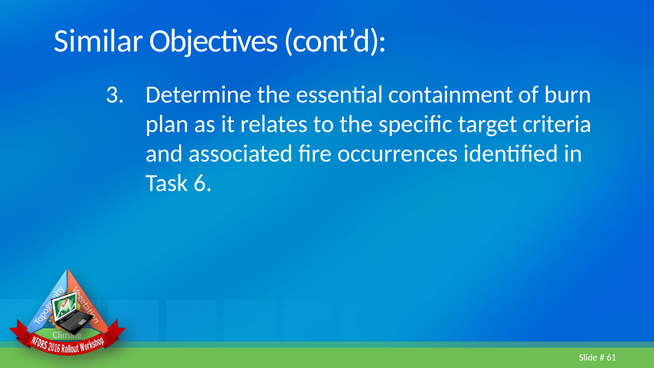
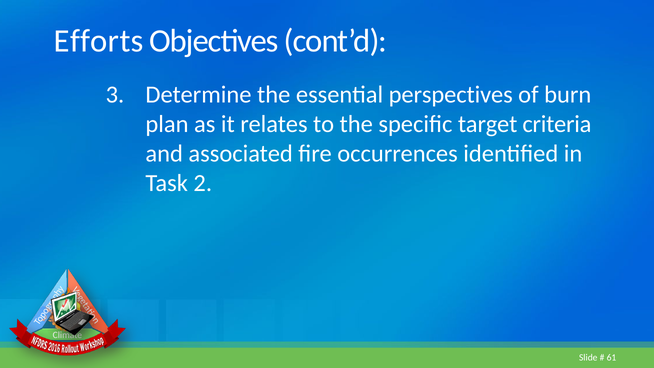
Similar: Similar -> Efforts
containment: containment -> perspectives
6: 6 -> 2
